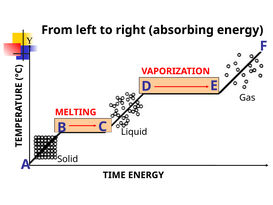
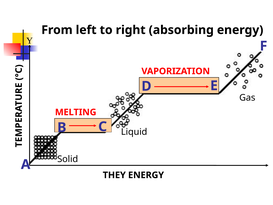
TIME: TIME -> THEY
